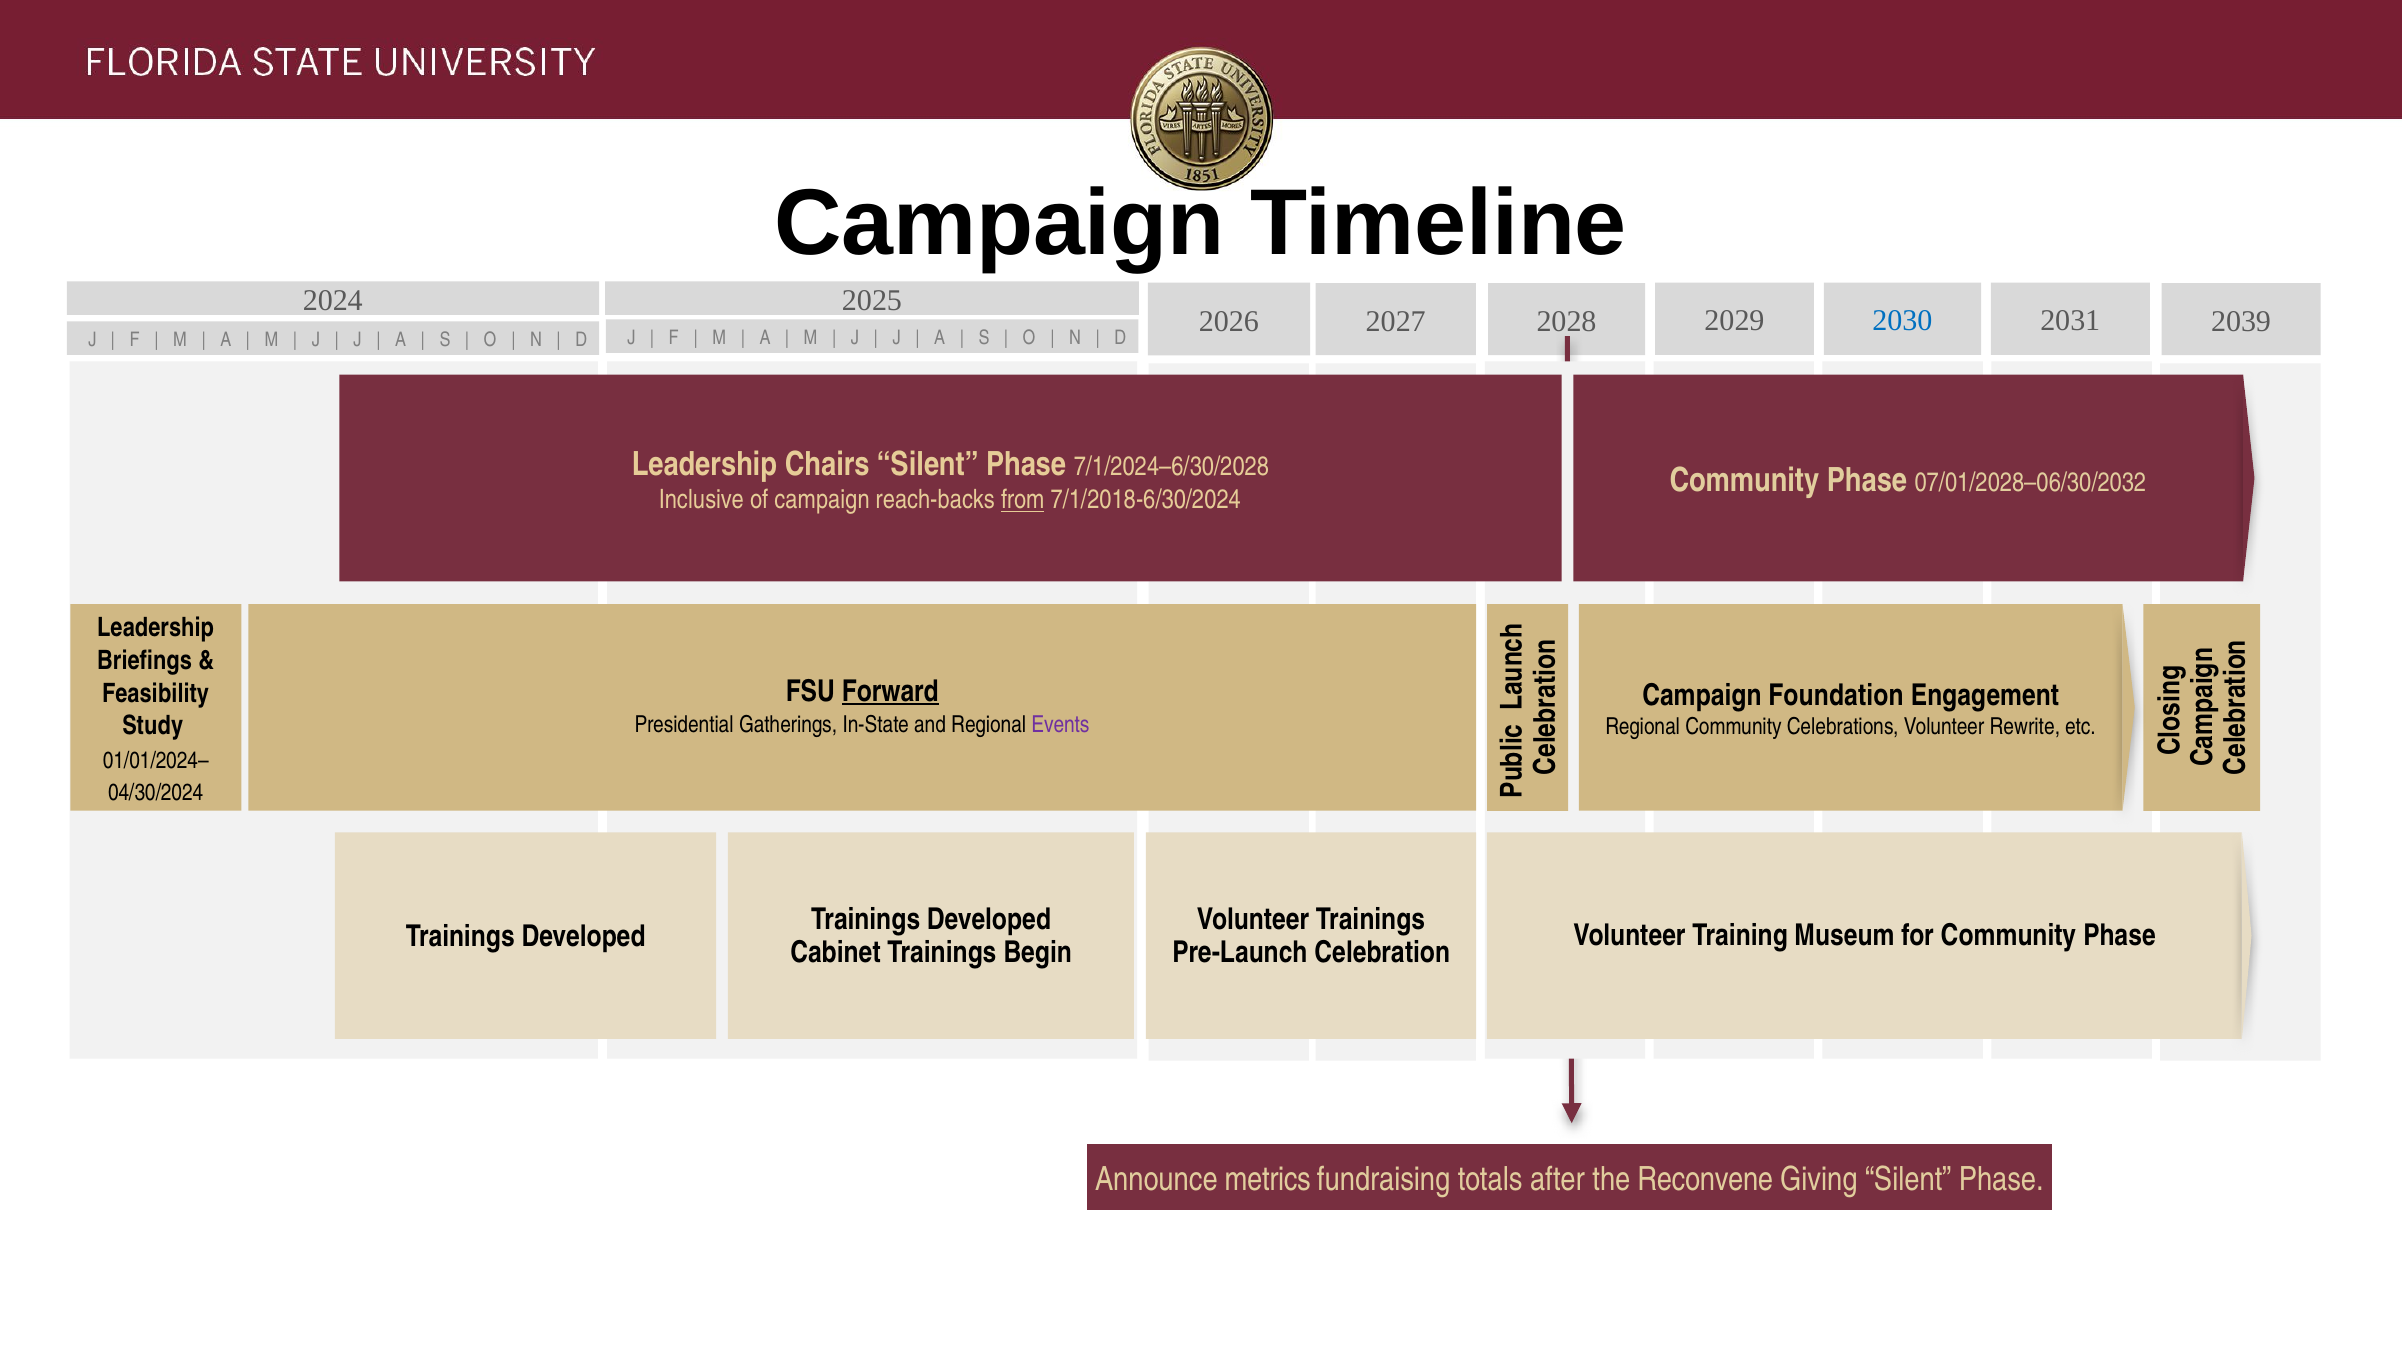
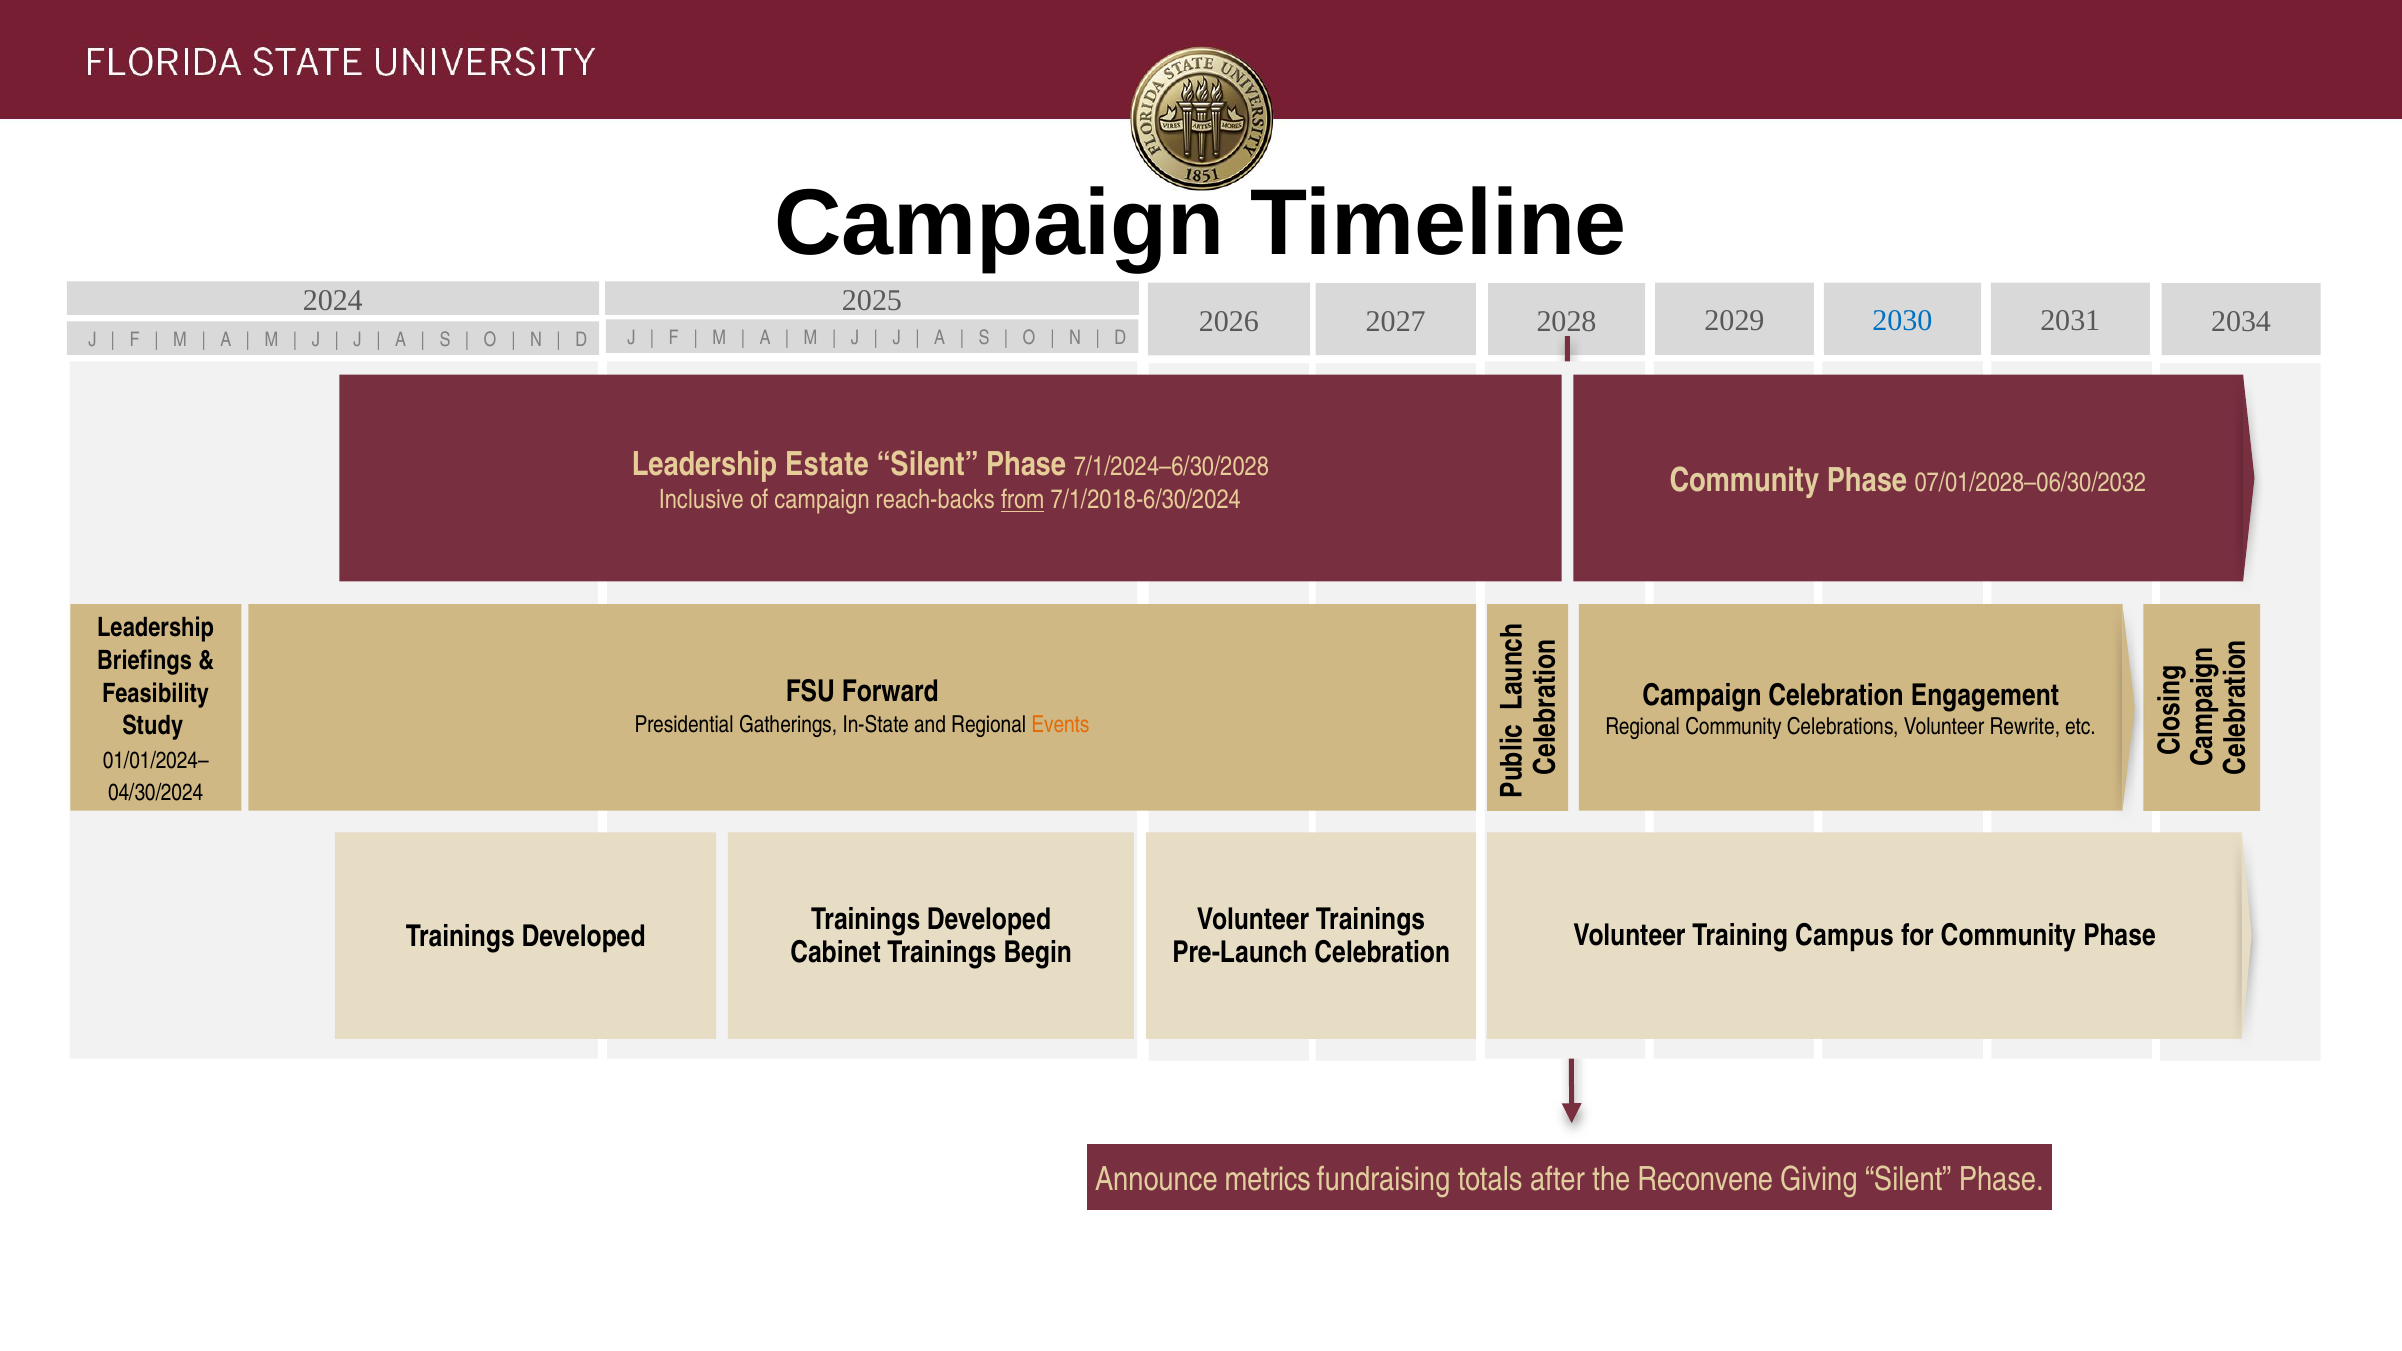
2039: 2039 -> 2034
Chairs: Chairs -> Estate
Forward underline: present -> none
Campaign Foundation: Foundation -> Celebration
Events colour: purple -> orange
Museum: Museum -> Campus
